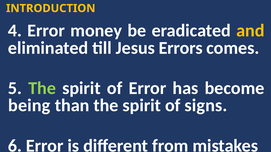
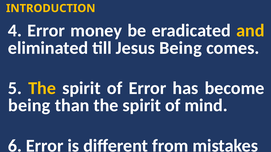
Jesus Errors: Errors -> Being
The at (42, 88) colour: light green -> yellow
signs: signs -> mind
